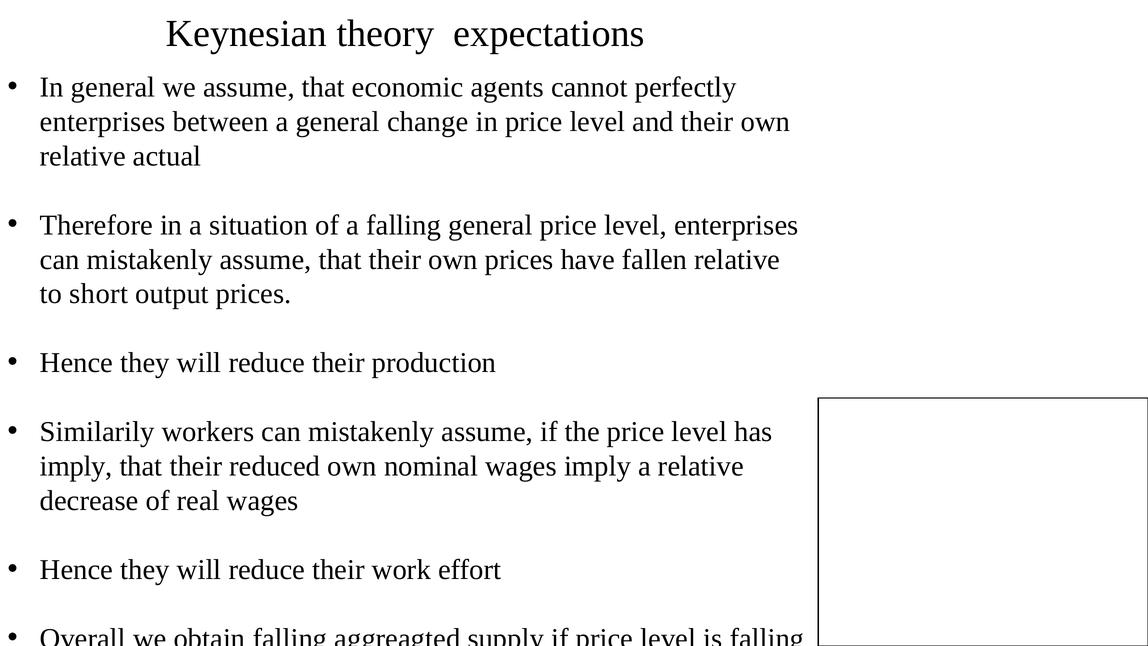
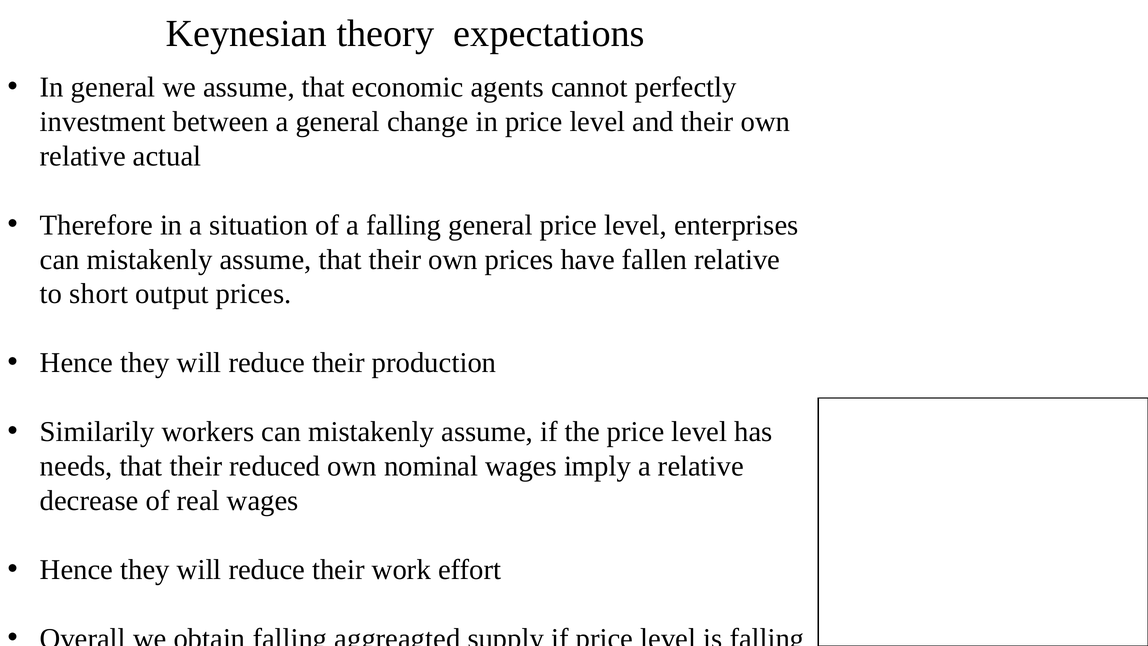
enterprises at (103, 122): enterprises -> investment
imply at (76, 466): imply -> needs
